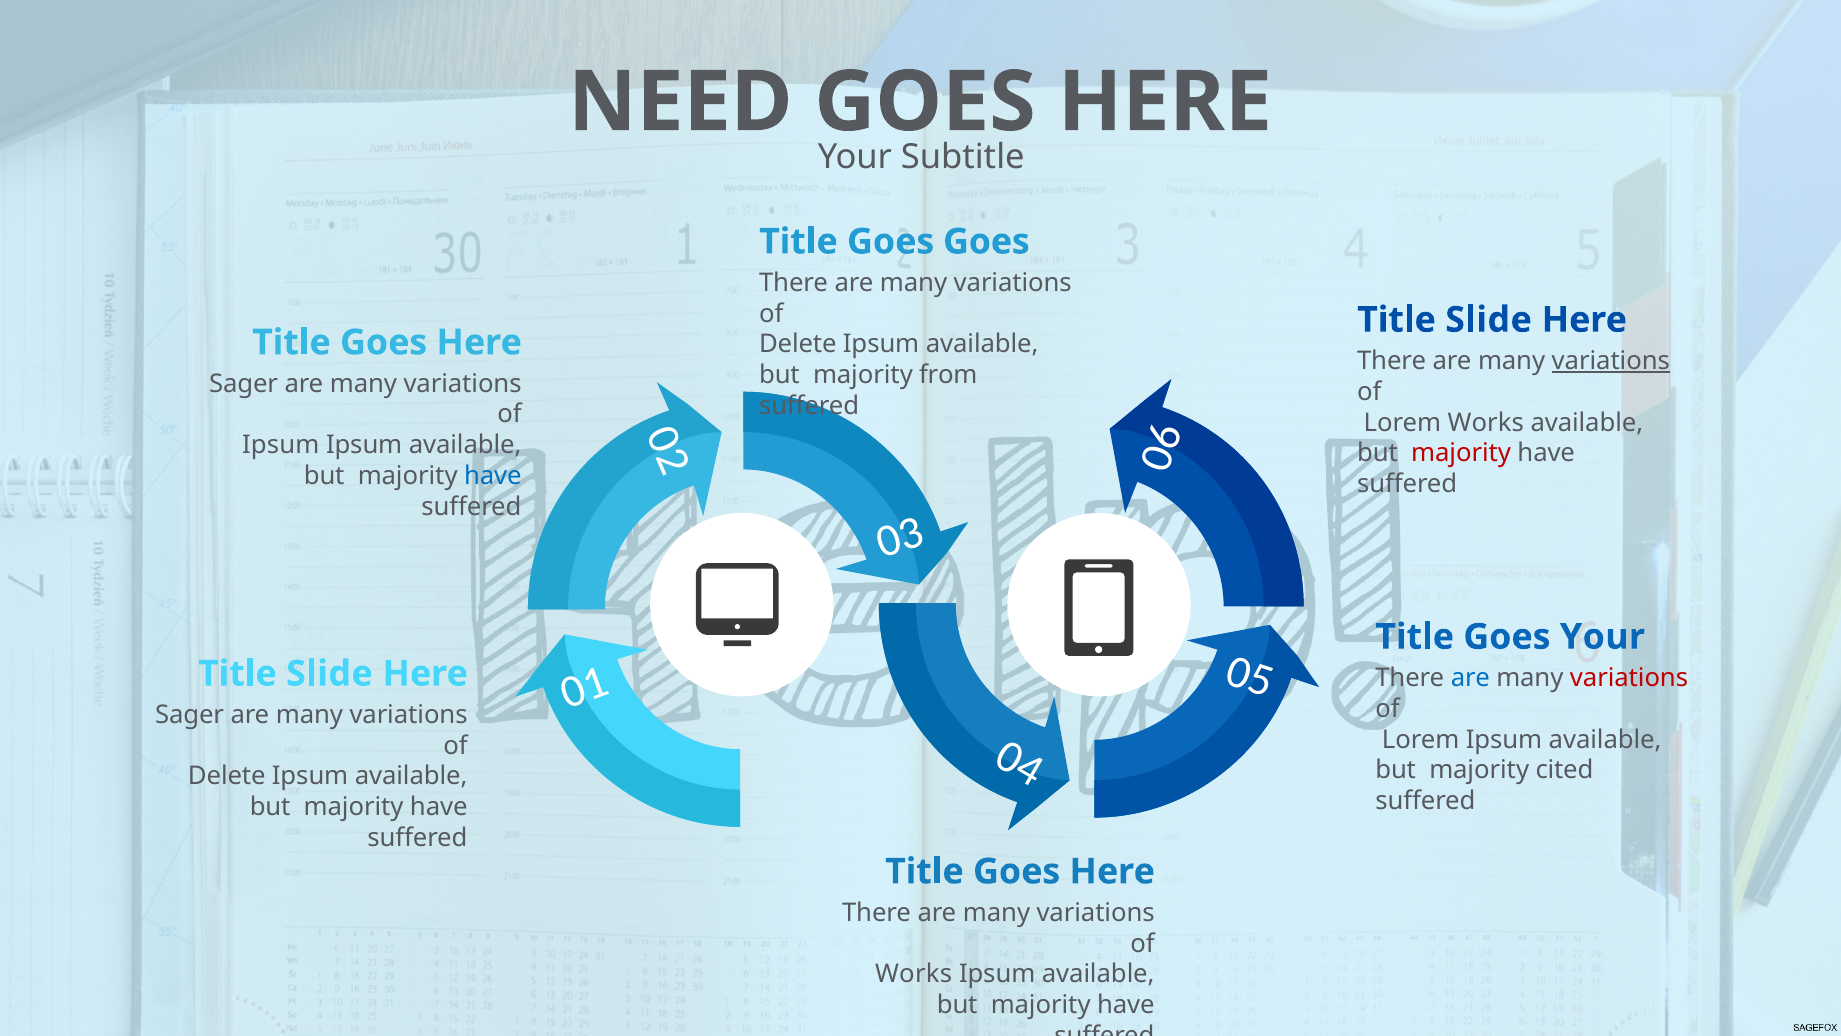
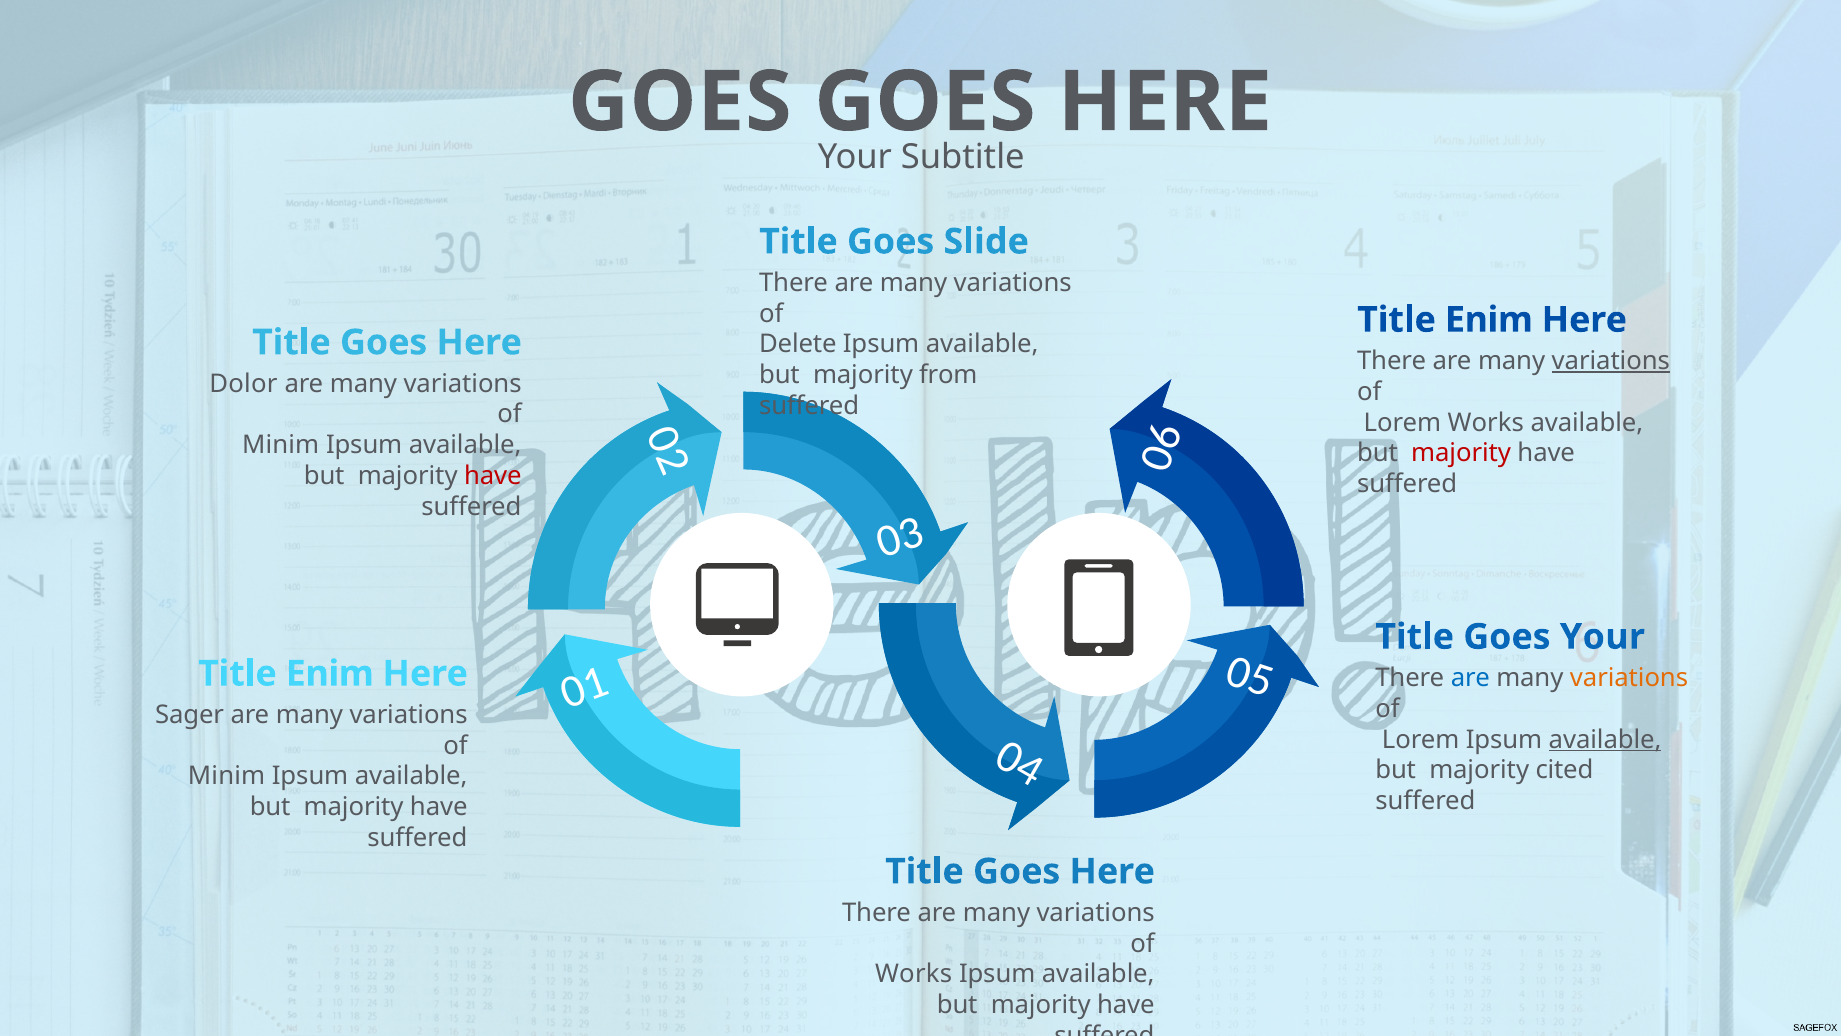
NEED at (680, 102): NEED -> GOES
Goes Goes: Goes -> Slide
Slide at (1489, 320): Slide -> Enim
Sager at (244, 384): Sager -> Dolor
Ipsum at (281, 445): Ipsum -> Minim
have at (493, 476) colour: blue -> red
Slide at (329, 673): Slide -> Enim
variations at (1629, 678) colour: red -> orange
available at (1605, 739) underline: none -> present
Delete at (227, 776): Delete -> Minim
